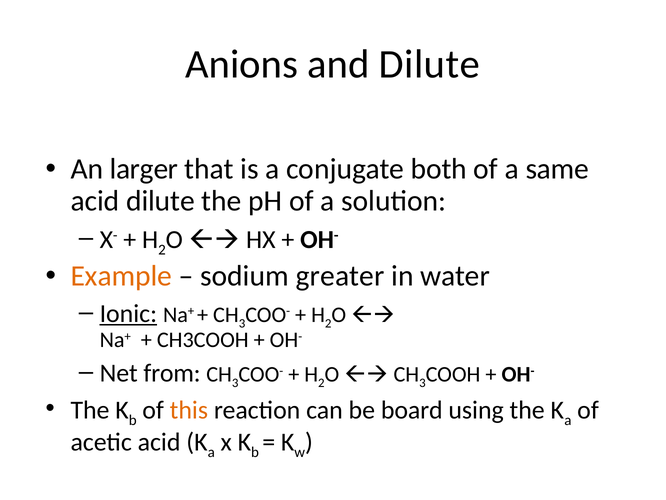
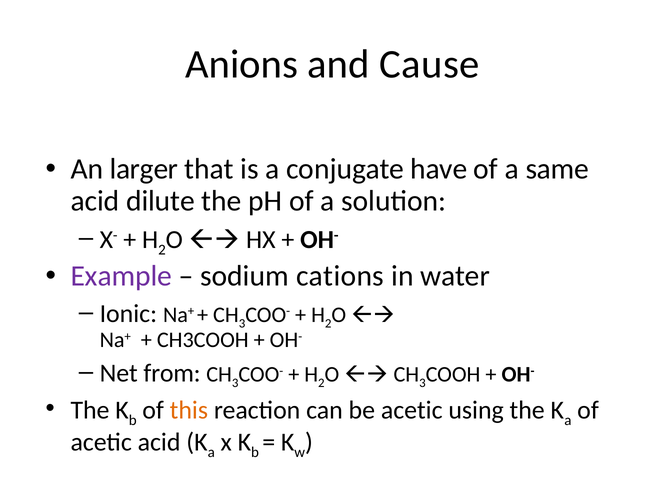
and Dilute: Dilute -> Cause
both: both -> have
Example colour: orange -> purple
greater: greater -> cations
Ionic underline: present -> none
be board: board -> acetic
